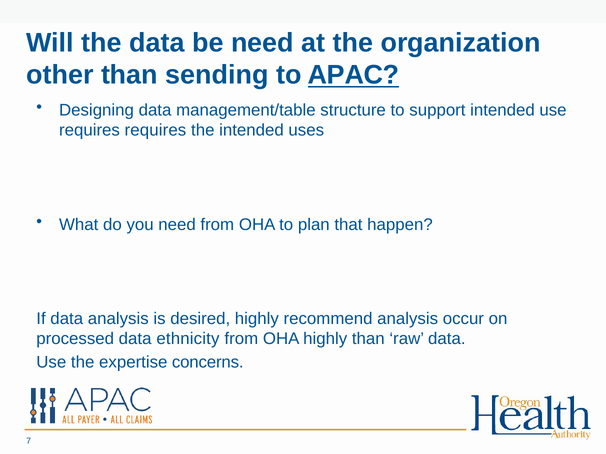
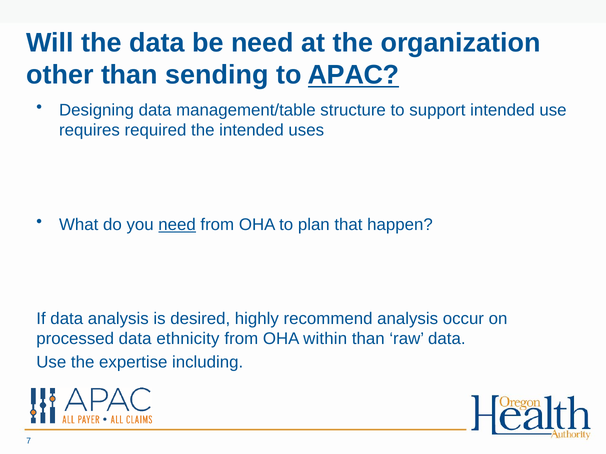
requires requires: requires -> required
need at (177, 225) underline: none -> present
OHA highly: highly -> within
concerns: concerns -> including
